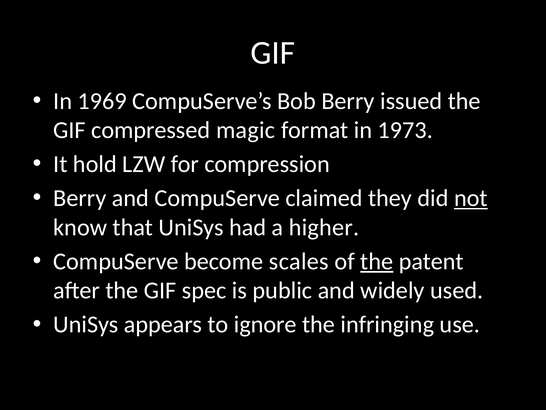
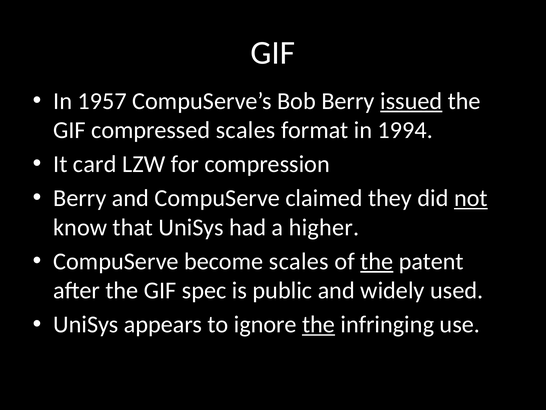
1969: 1969 -> 1957
issued underline: none -> present
compressed magic: magic -> scales
1973: 1973 -> 1994
hold: hold -> card
the at (319, 324) underline: none -> present
